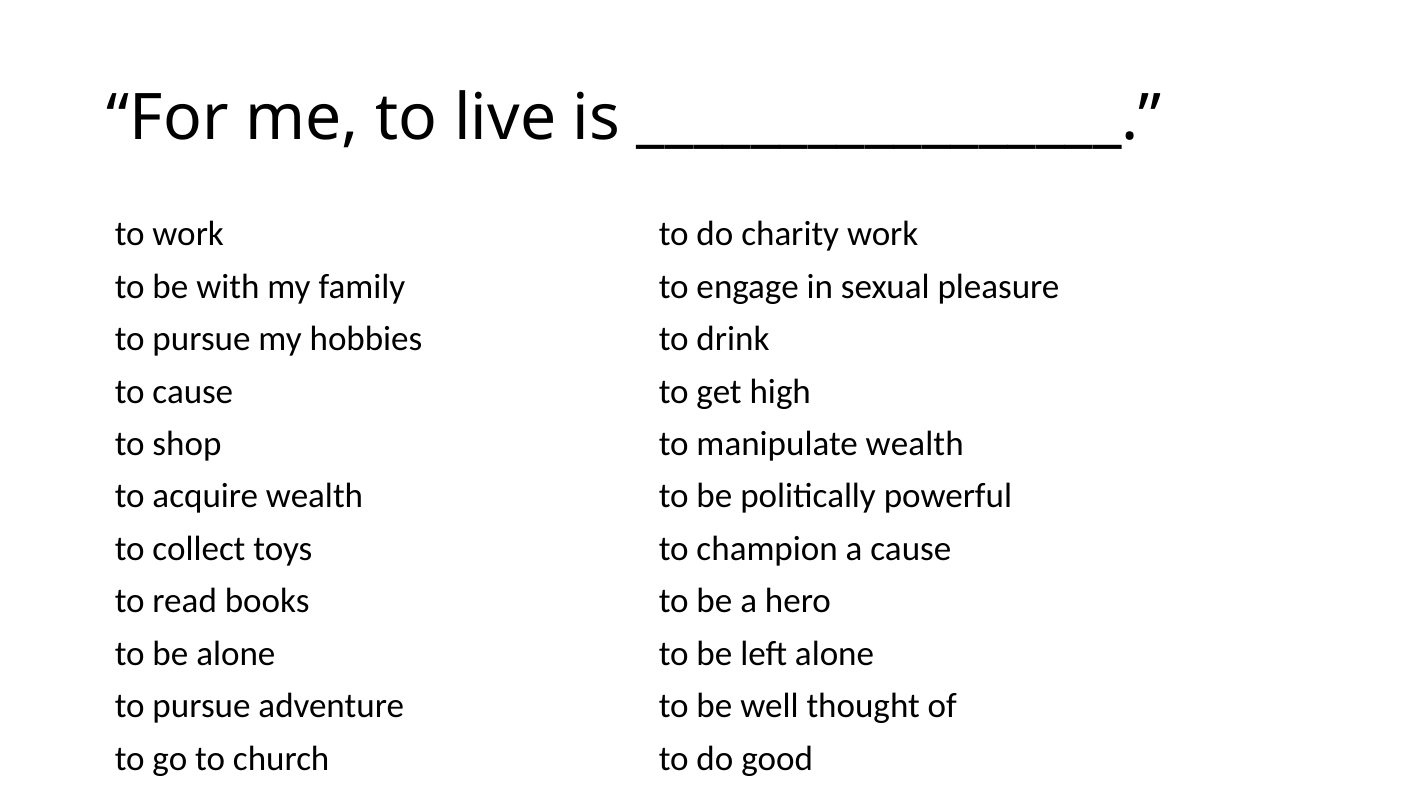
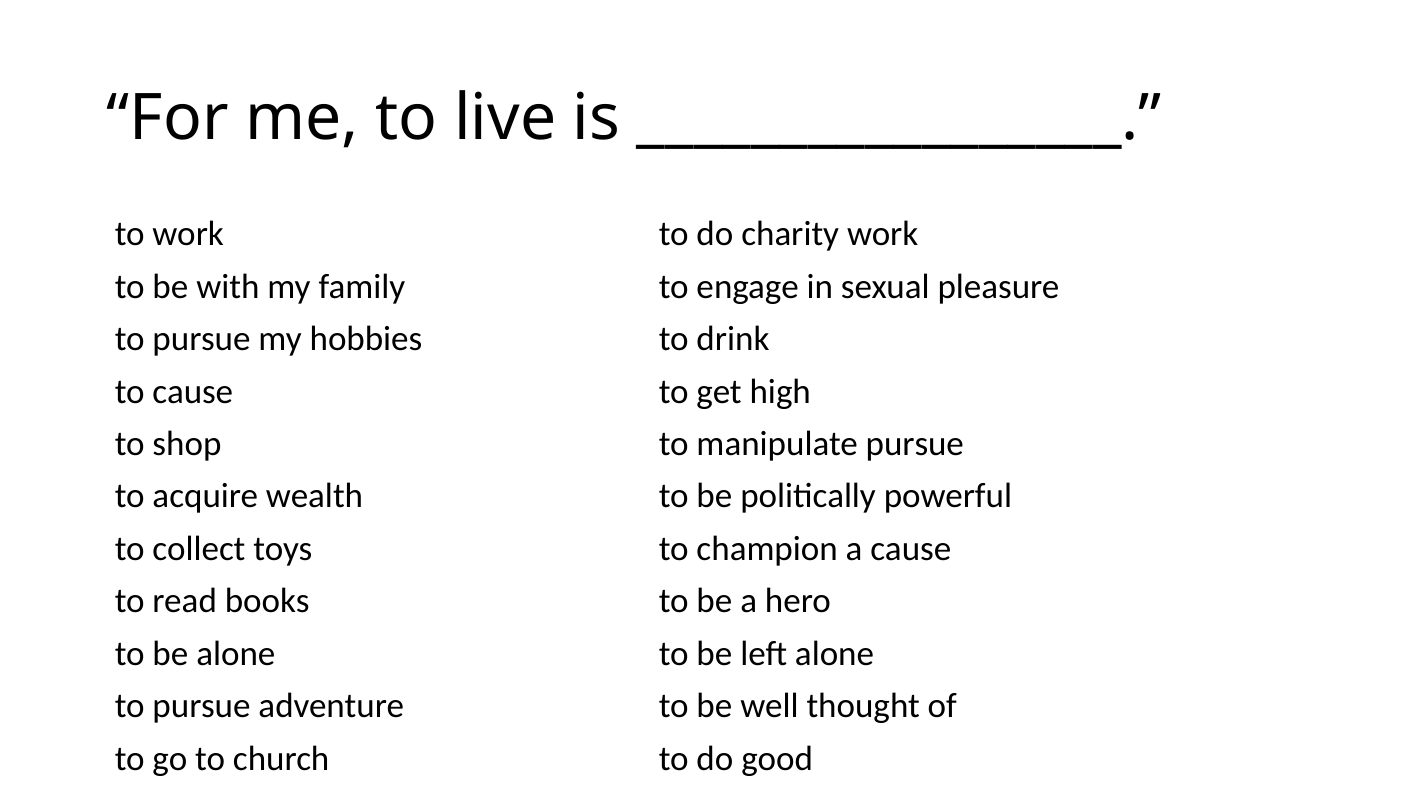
manipulate wealth: wealth -> pursue
